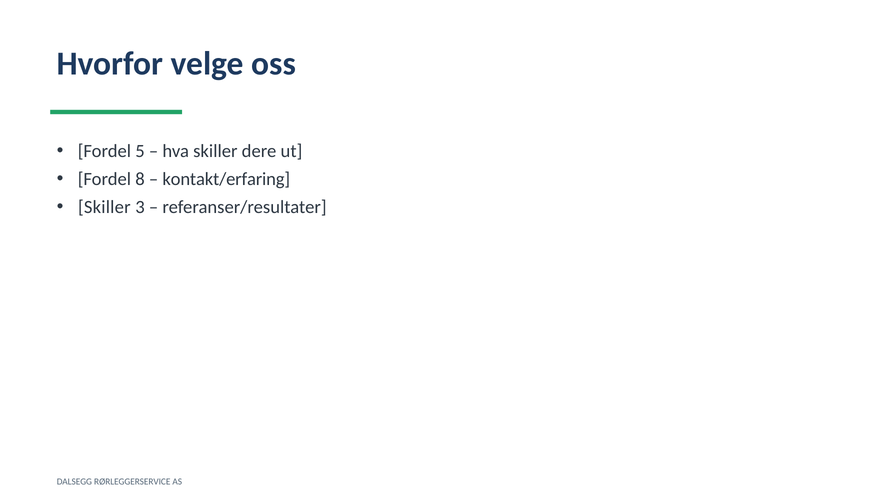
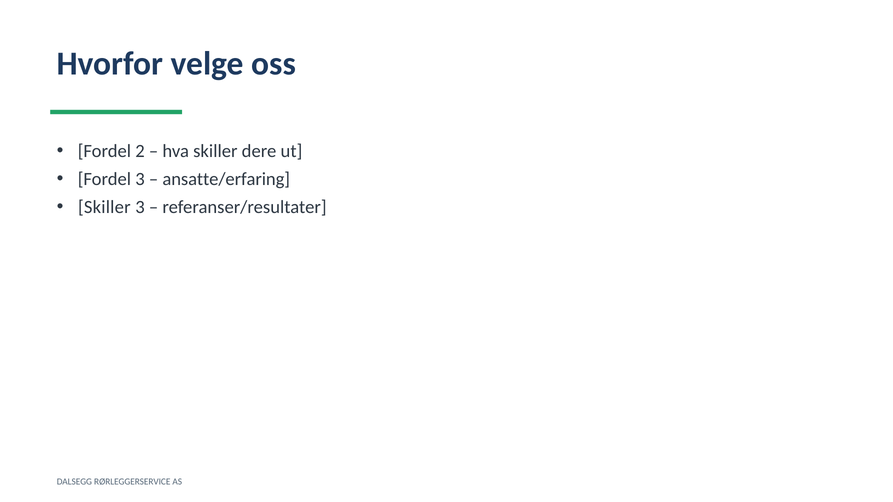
5: 5 -> 2
Fordel 8: 8 -> 3
kontakt/erfaring: kontakt/erfaring -> ansatte/erfaring
